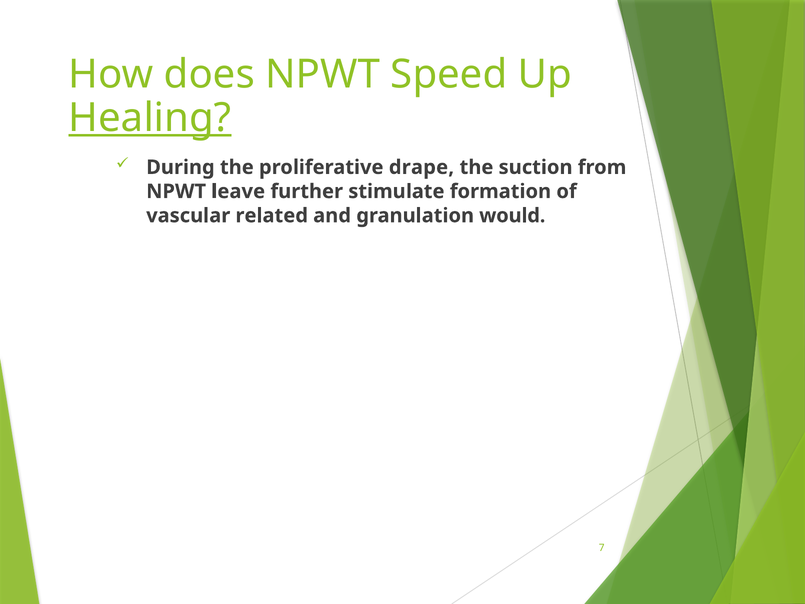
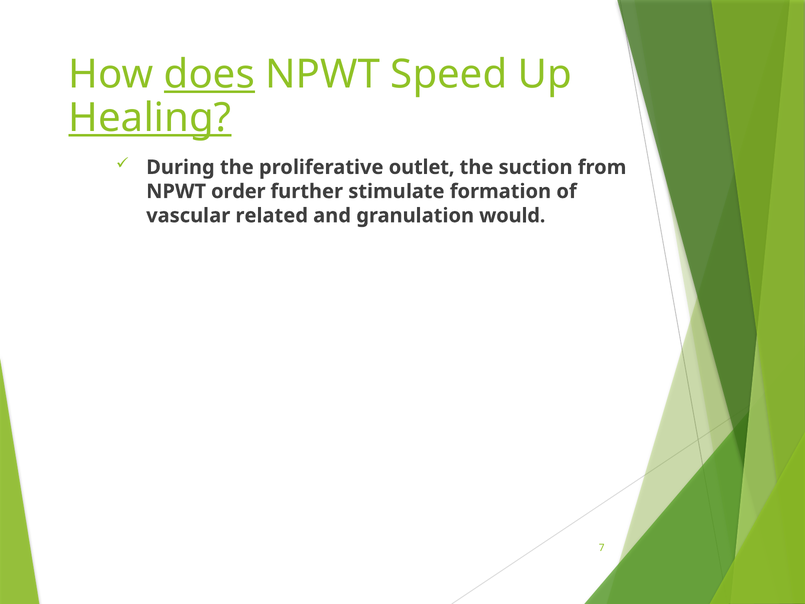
does underline: none -> present
drape: drape -> outlet
leave: leave -> order
